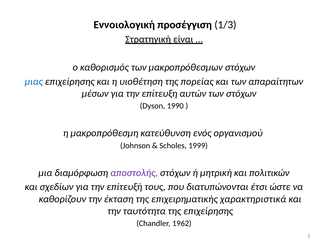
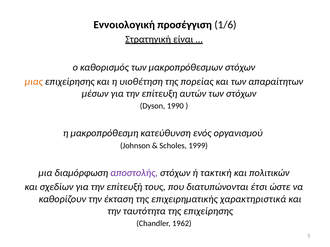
1/3: 1/3 -> 1/6
μιας colour: blue -> orange
μητρική: μητρική -> τακτική
